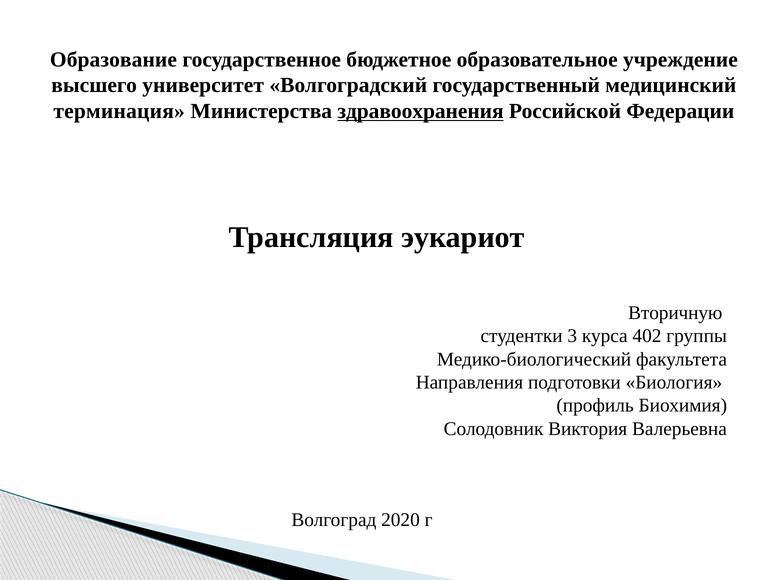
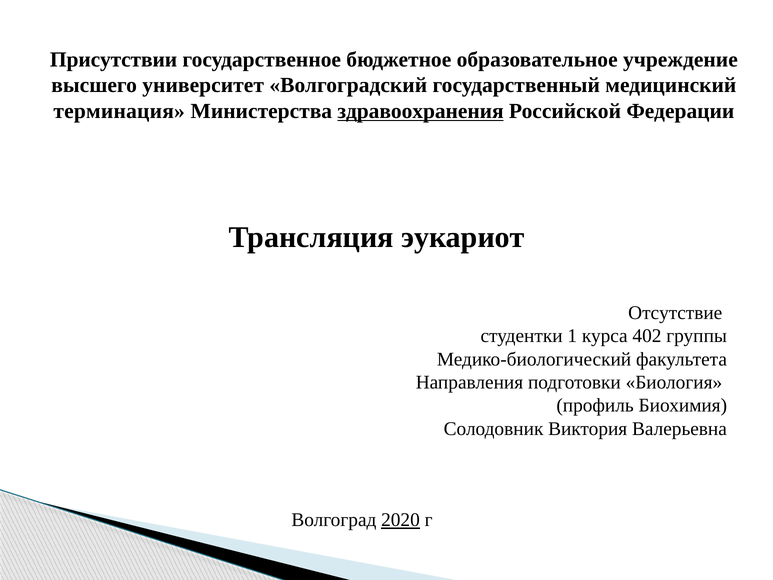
Образование: Образование -> Присутствии
Вторичную: Вторичную -> Отсутствие
3: 3 -> 1
2020 underline: none -> present
